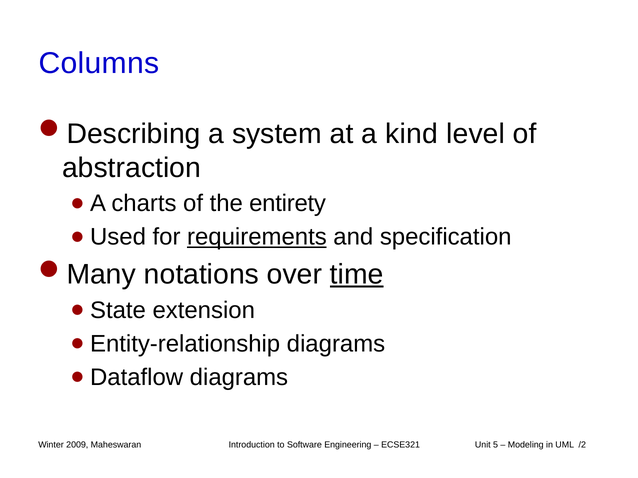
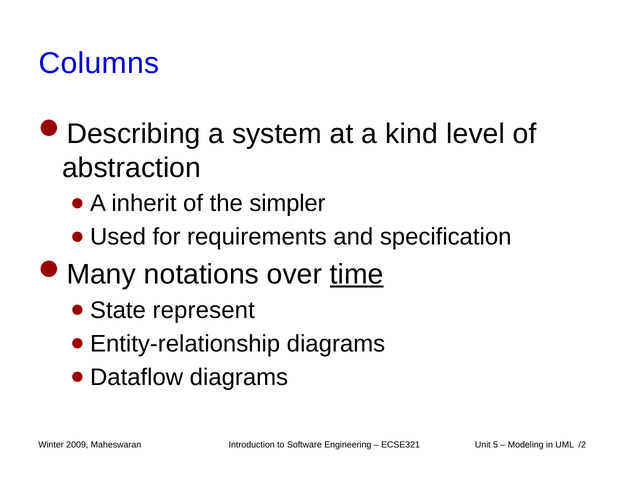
charts: charts -> inherit
entirety: entirety -> simpler
requirements underline: present -> none
extension: extension -> represent
